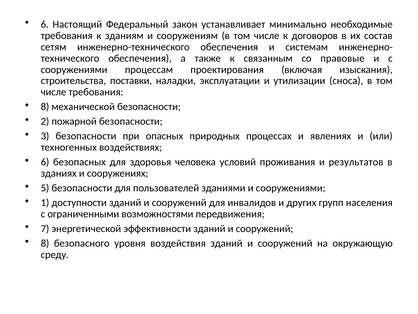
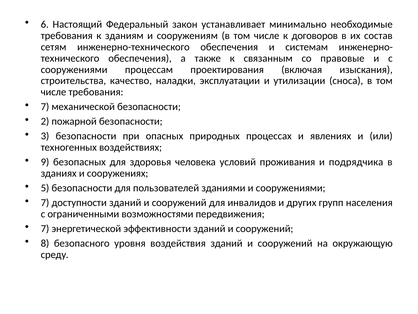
поставки: поставки -> качество
8 at (45, 107): 8 -> 7
6 at (45, 162): 6 -> 9
результатов: результатов -> подрядчика
1 at (45, 202): 1 -> 7
